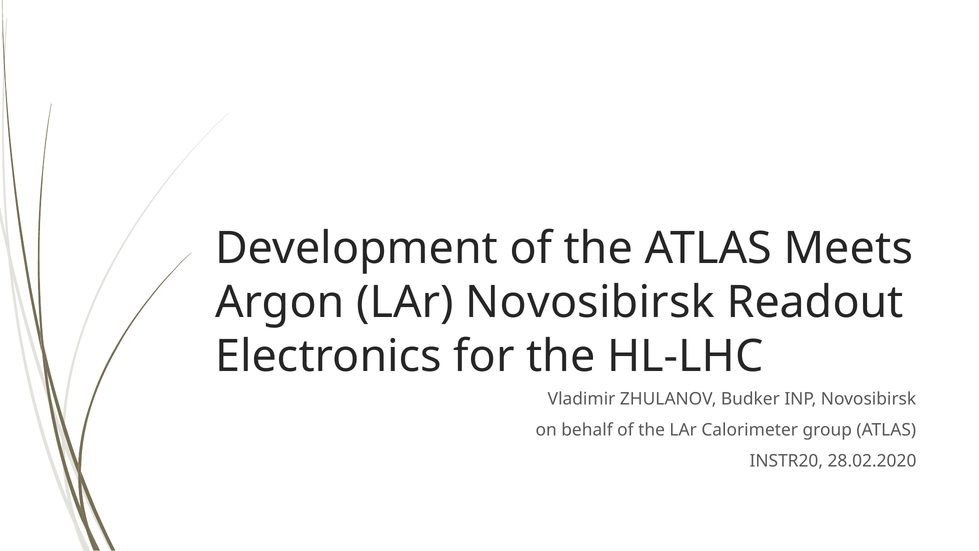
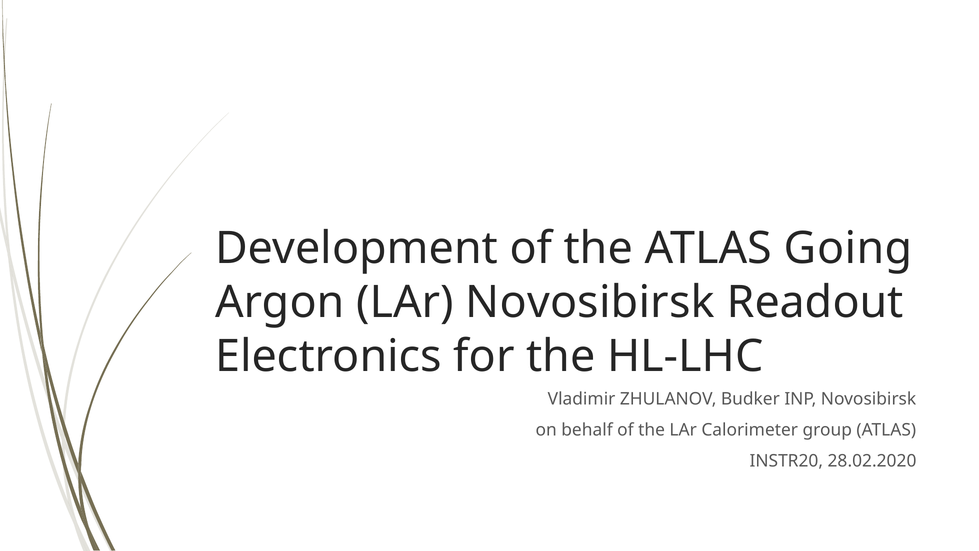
Meets: Meets -> Going
